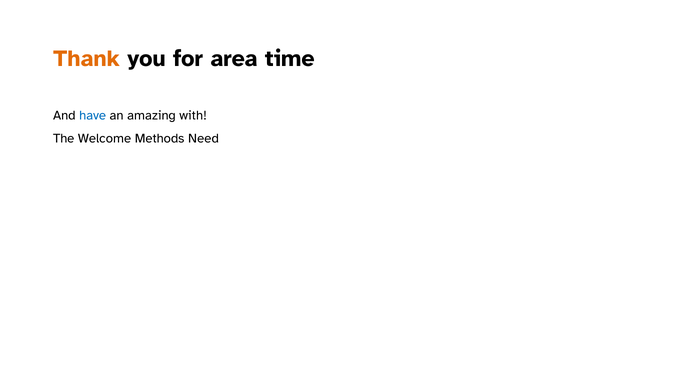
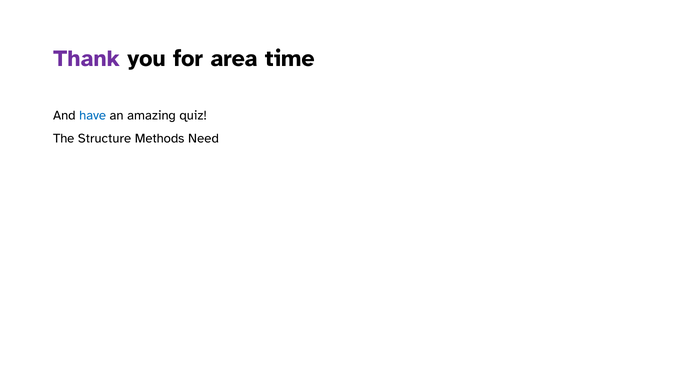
Thank colour: orange -> purple
with: with -> quiz
Welcome: Welcome -> Structure
